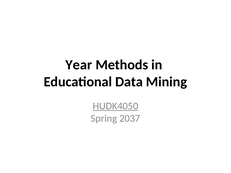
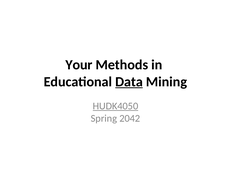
Year: Year -> Your
Data underline: none -> present
2037: 2037 -> 2042
